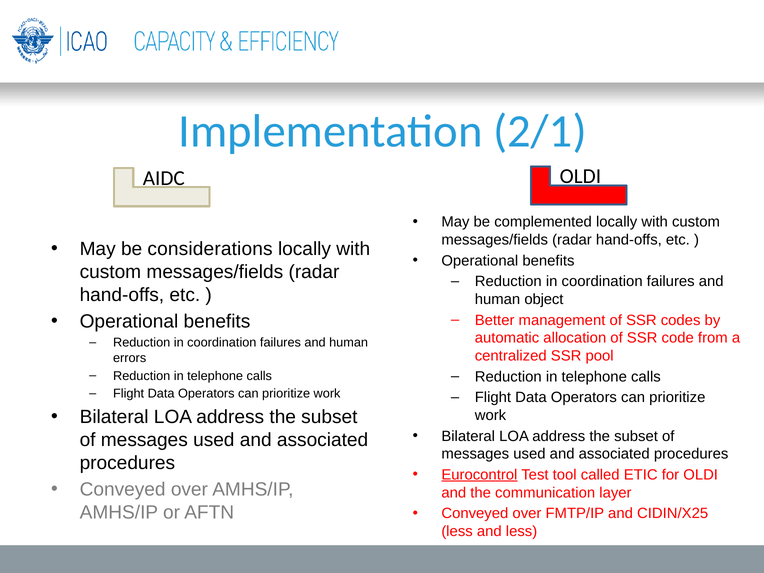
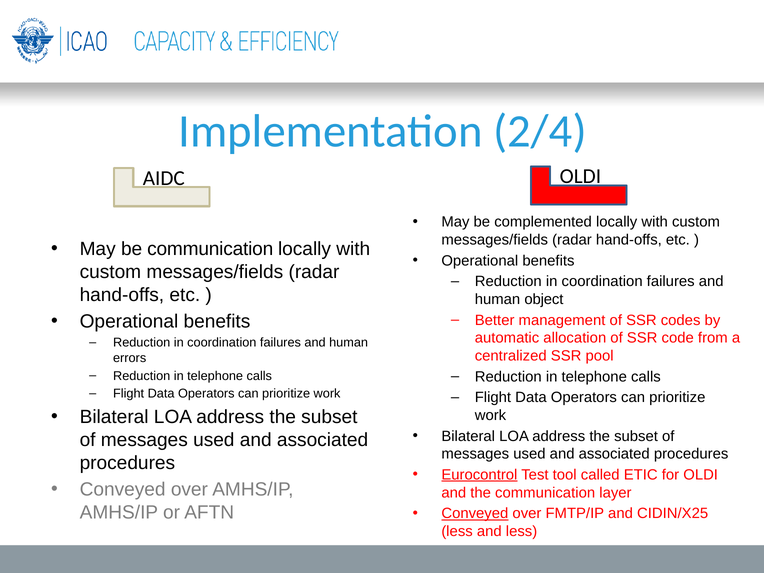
2/1: 2/1 -> 2/4
be considerations: considerations -> communication
Conveyed at (475, 513) underline: none -> present
